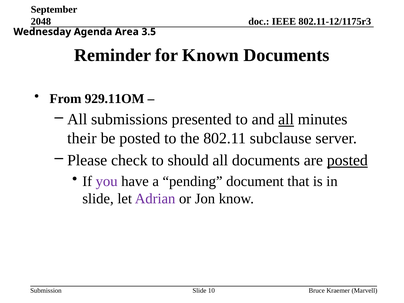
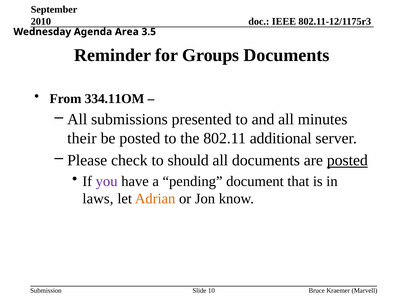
2048: 2048 -> 2010
Known: Known -> Groups
929.11OM: 929.11OM -> 334.11OM
all at (286, 119) underline: present -> none
subclause: subclause -> additional
slide at (98, 199): slide -> laws
Adrian colour: purple -> orange
